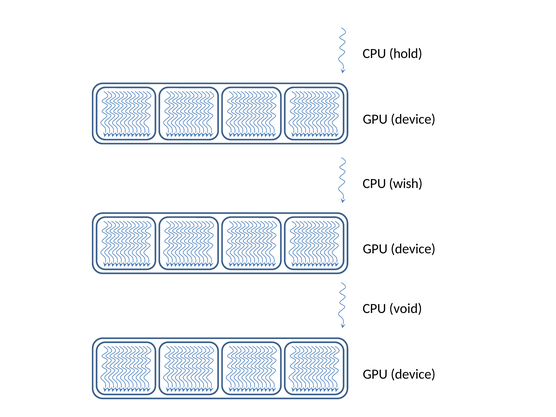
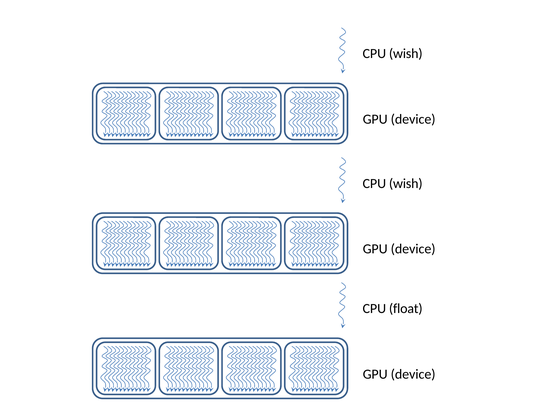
hold at (406, 54): hold -> wish
void: void -> float
